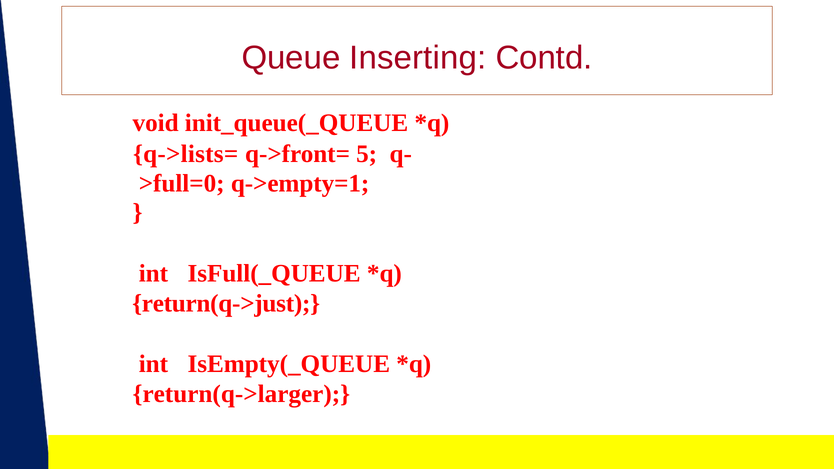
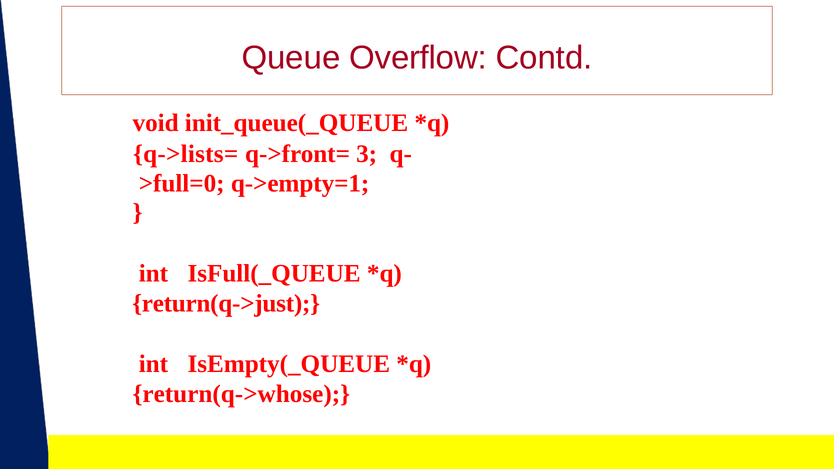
Inserting: Inserting -> Overflow
5: 5 -> 3
return(q->larger: return(q->larger -> return(q->whose
